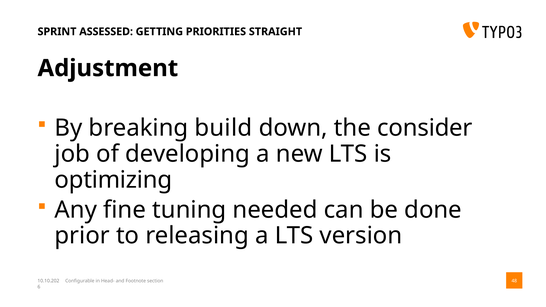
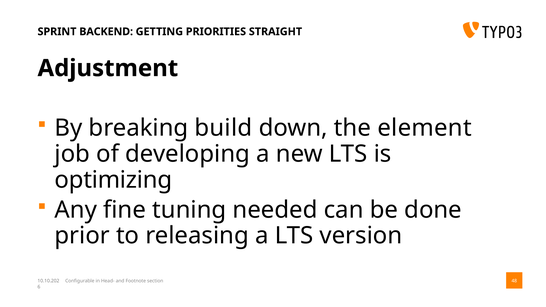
ASSESSED: ASSESSED -> BACKEND
consider: consider -> element
